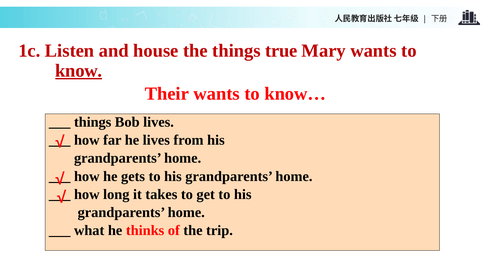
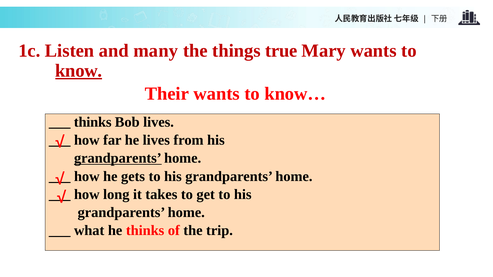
house: house -> many
things at (93, 122): things -> thinks
grandparents at (118, 158) underline: none -> present
